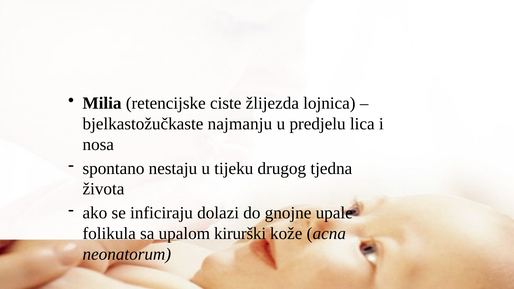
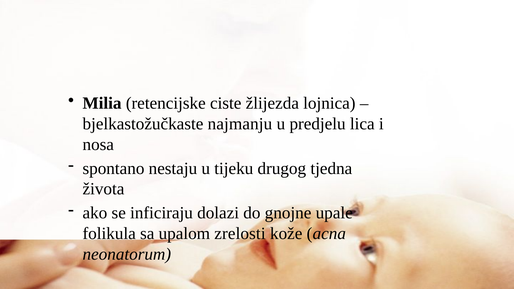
kirurški: kirurški -> zrelosti
